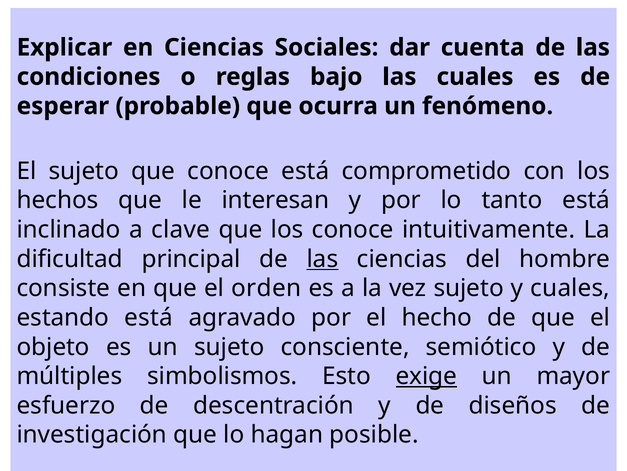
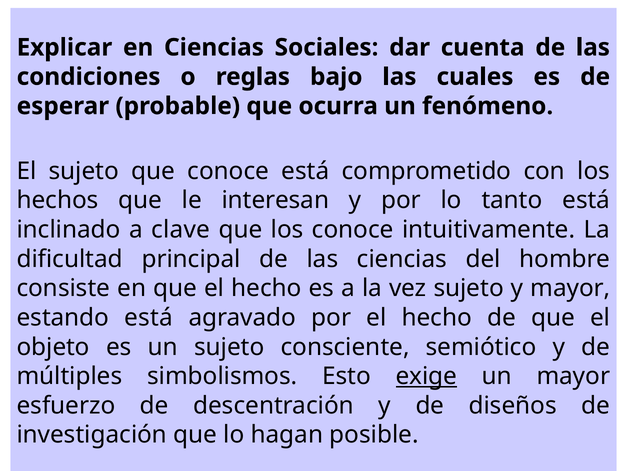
las at (323, 259) underline: present -> none
que el orden: orden -> hecho
y cuales: cuales -> mayor
